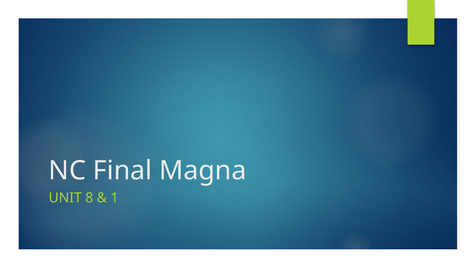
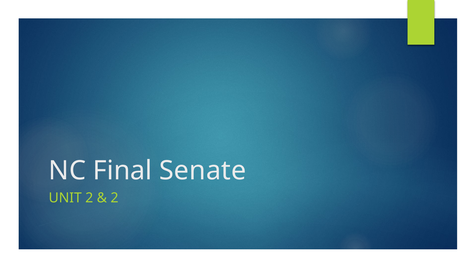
Magna: Magna -> Senate
UNIT 8: 8 -> 2
1 at (115, 198): 1 -> 2
